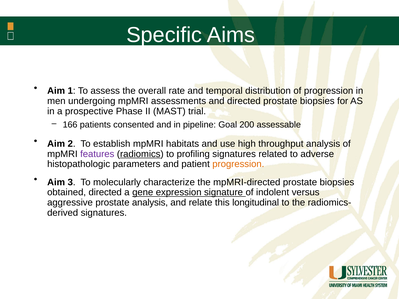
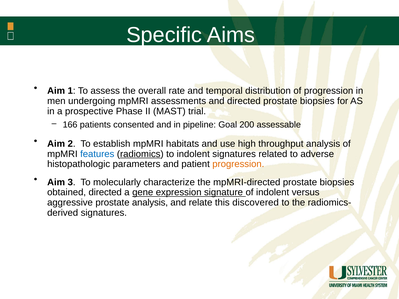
features colour: purple -> blue
to profiling: profiling -> indolent
longitudinal: longitudinal -> discovered
